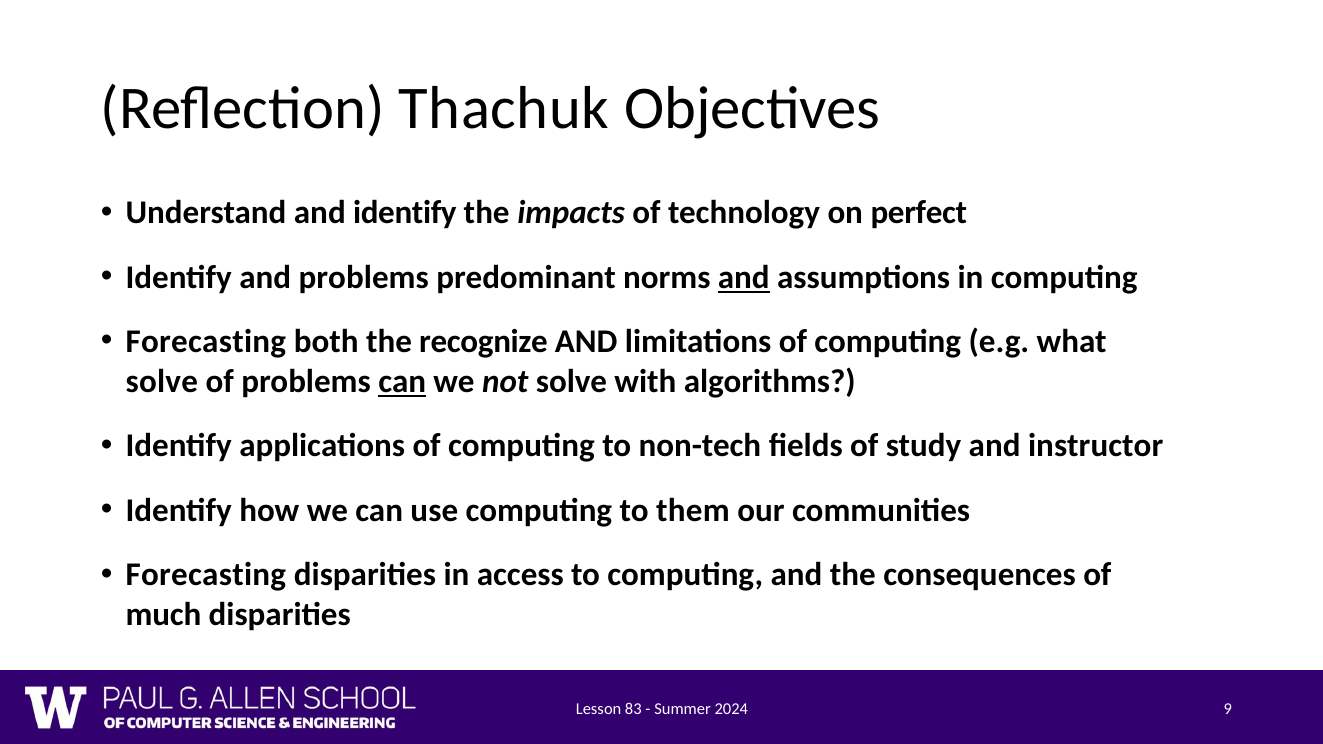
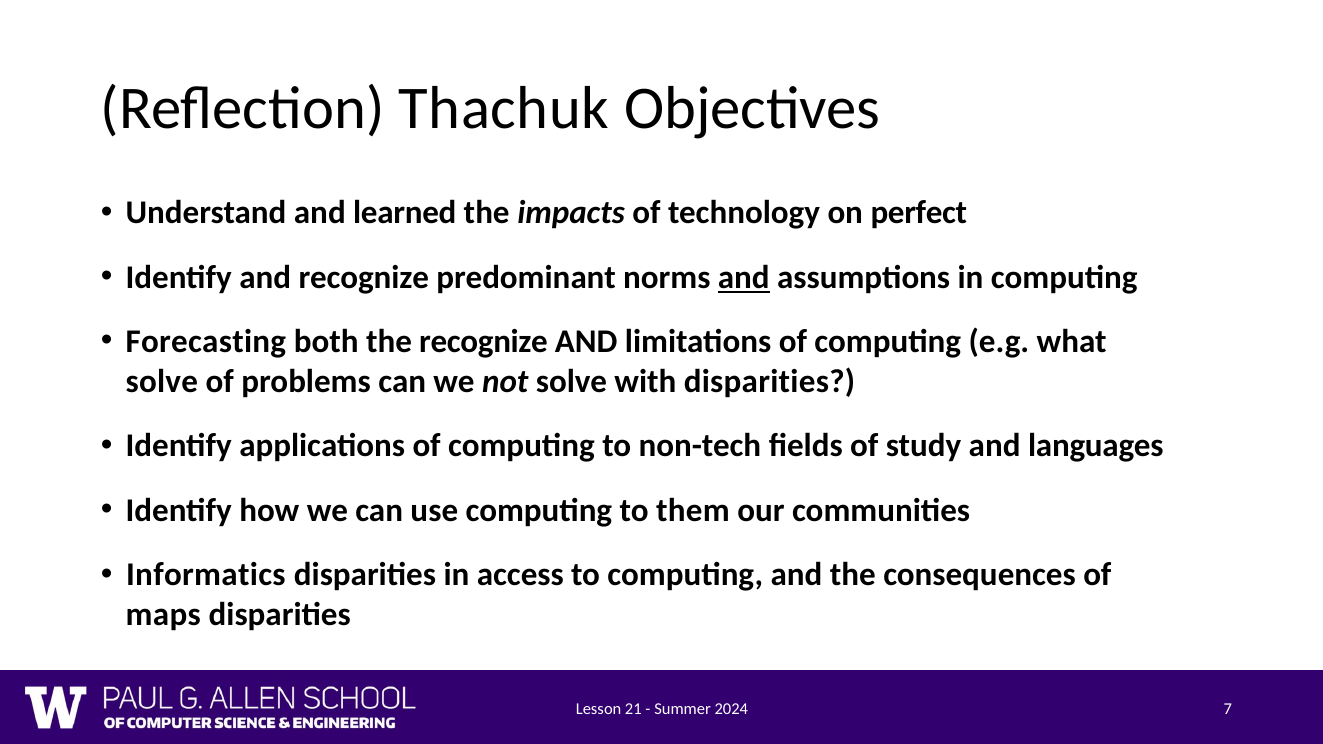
and identify: identify -> learned
and problems: problems -> recognize
can at (402, 382) underline: present -> none
with algorithms: algorithms -> disparities
instructor: instructor -> languages
Forecasting at (206, 575): Forecasting -> Informatics
much: much -> maps
83: 83 -> 21
9: 9 -> 7
